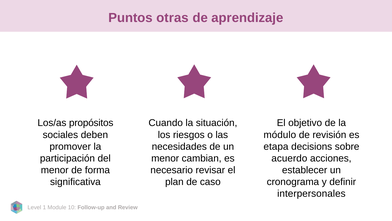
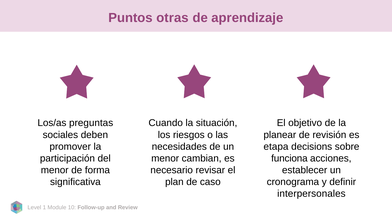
propósitos: propósitos -> preguntas
módulo: módulo -> planear
acuerdo: acuerdo -> funciona
